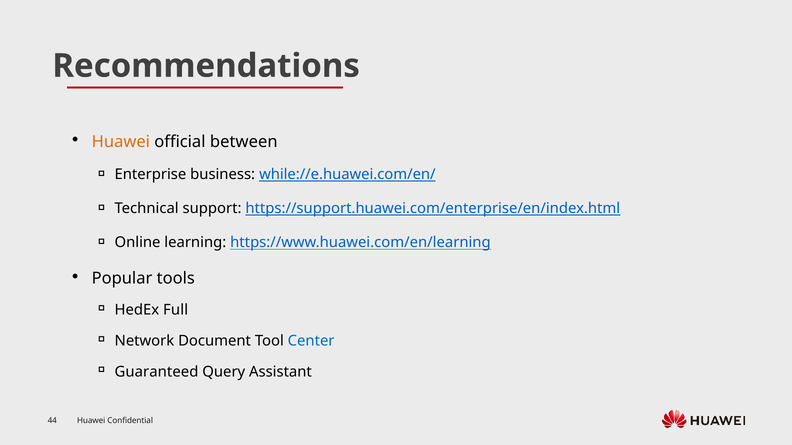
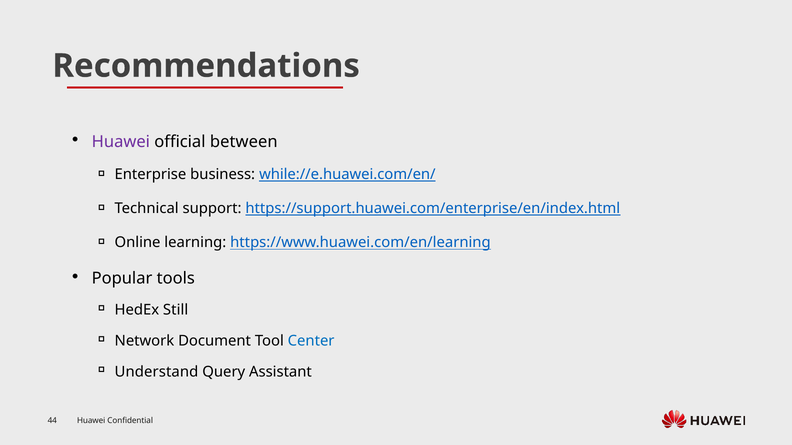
Huawei at (121, 142) colour: orange -> purple
Full: Full -> Still
Guaranteed: Guaranteed -> Understand
